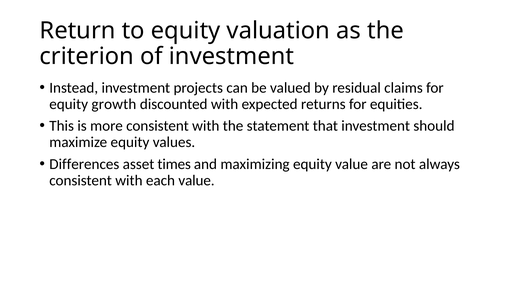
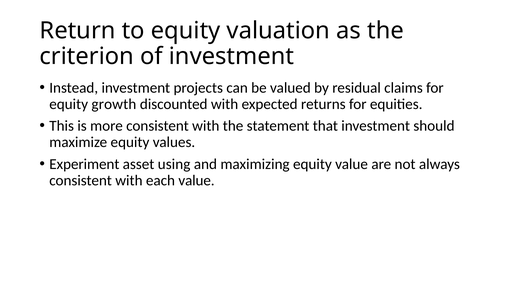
Differences: Differences -> Experiment
times: times -> using
